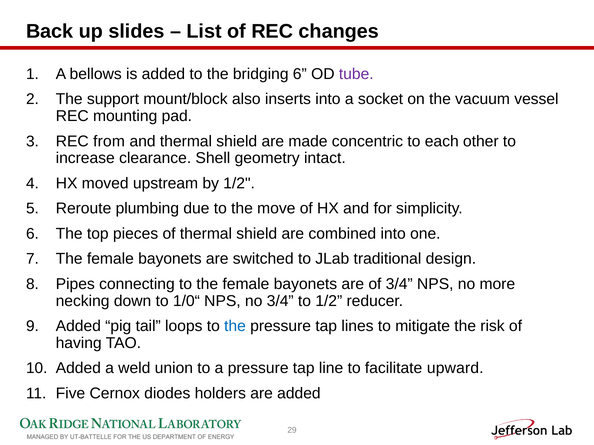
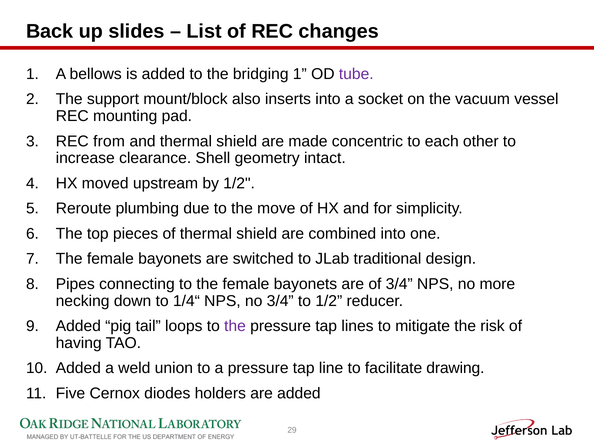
bridging 6: 6 -> 1
1/0“: 1/0“ -> 1/4“
the at (235, 326) colour: blue -> purple
upward: upward -> drawing
